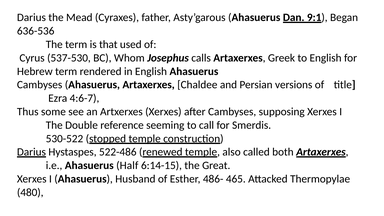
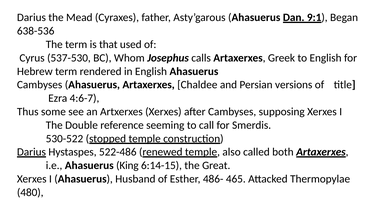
636-536: 636-536 -> 638-536
Half: Half -> King
